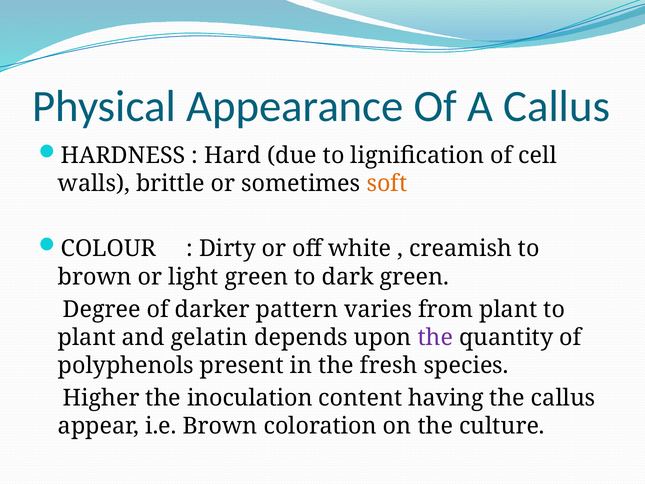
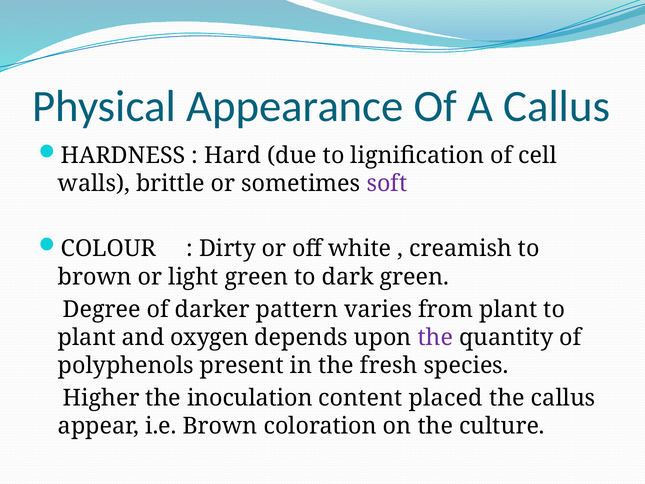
soft colour: orange -> purple
gelatin: gelatin -> oxygen
having: having -> placed
